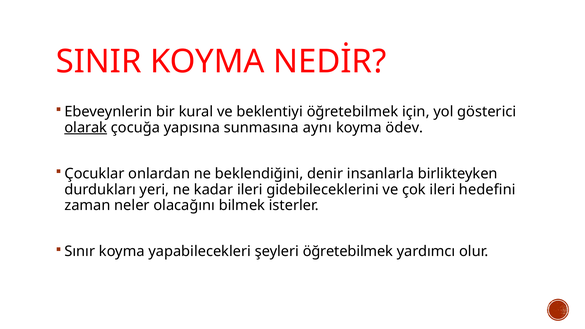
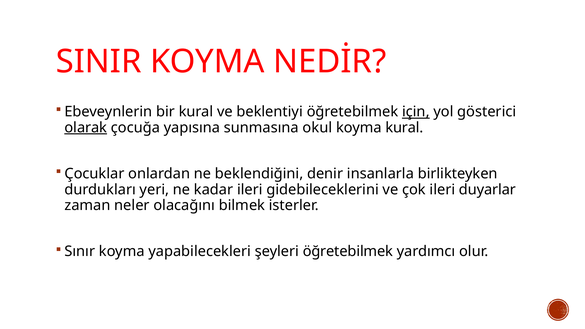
için underline: none -> present
aynı: aynı -> okul
koyma ödev: ödev -> kural
hedefini: hedefini -> duyarlar
